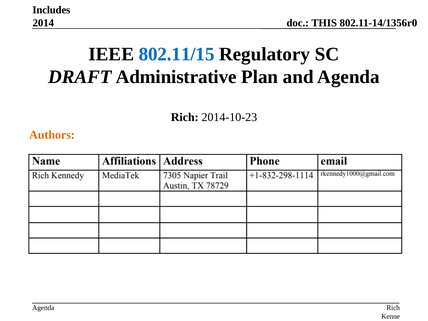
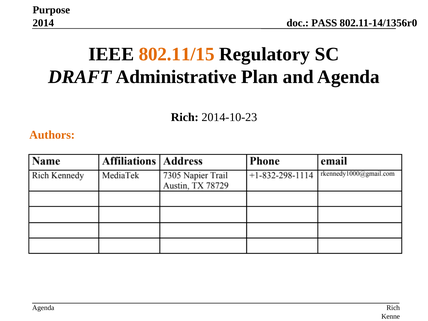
Includes: Includes -> Purpose
THIS: THIS -> PASS
802.11/15 colour: blue -> orange
